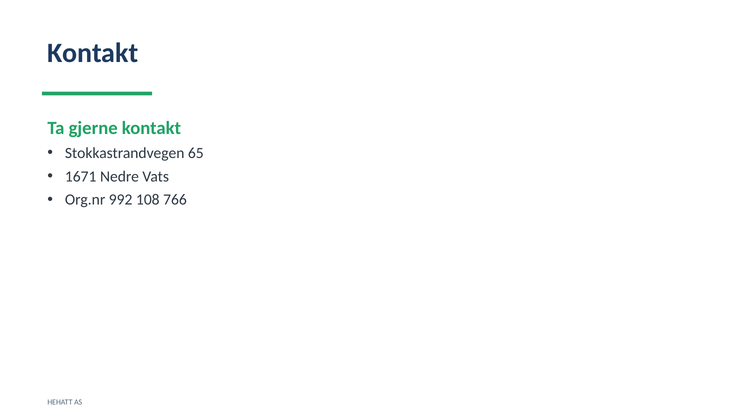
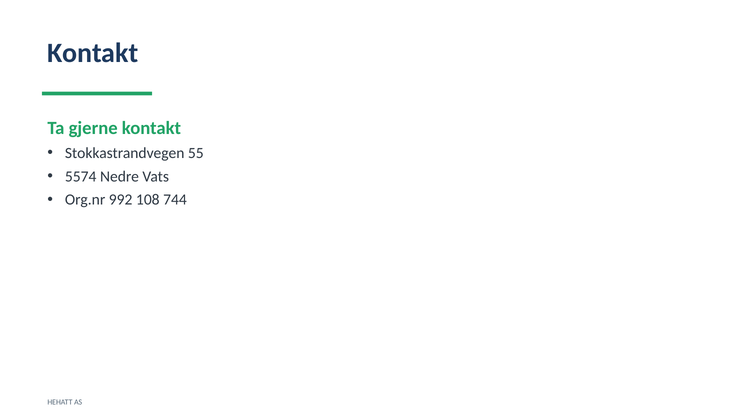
65: 65 -> 55
1671: 1671 -> 5574
766: 766 -> 744
